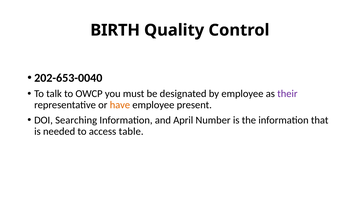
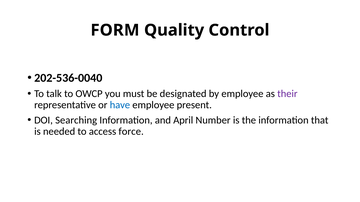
BIRTH: BIRTH -> FORM
202-653-0040: 202-653-0040 -> 202-536-0040
have colour: orange -> blue
table: table -> force
